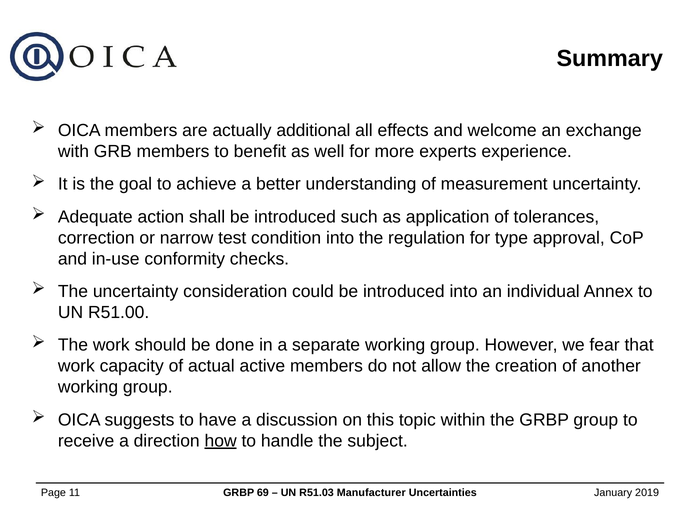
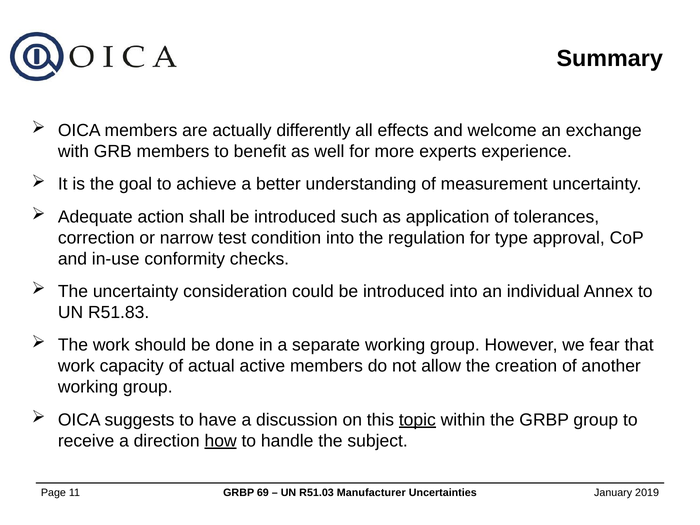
additional: additional -> differently
R51.00: R51.00 -> R51.83
topic underline: none -> present
